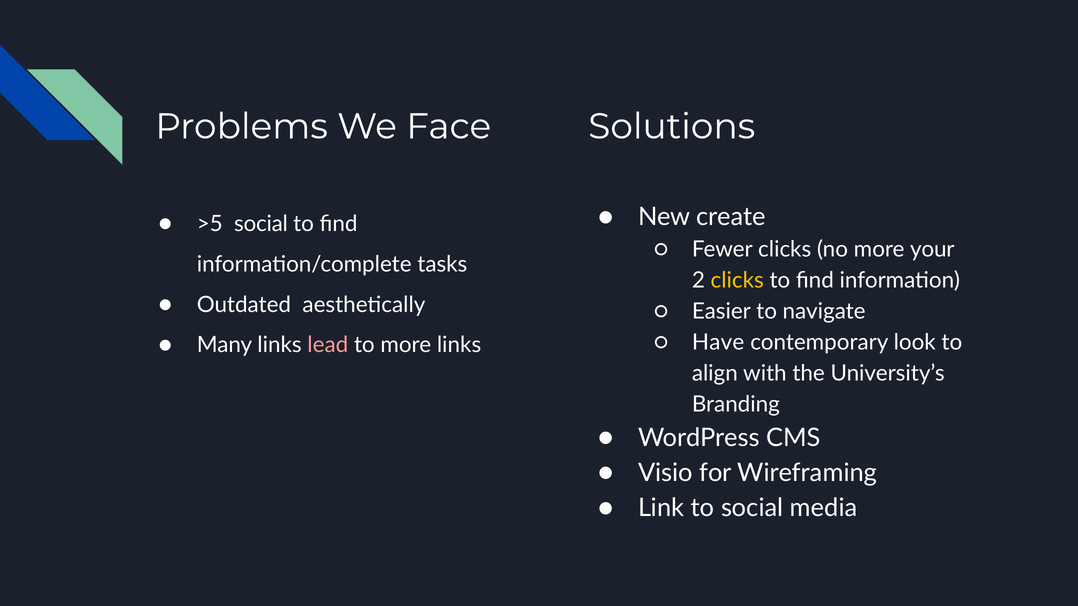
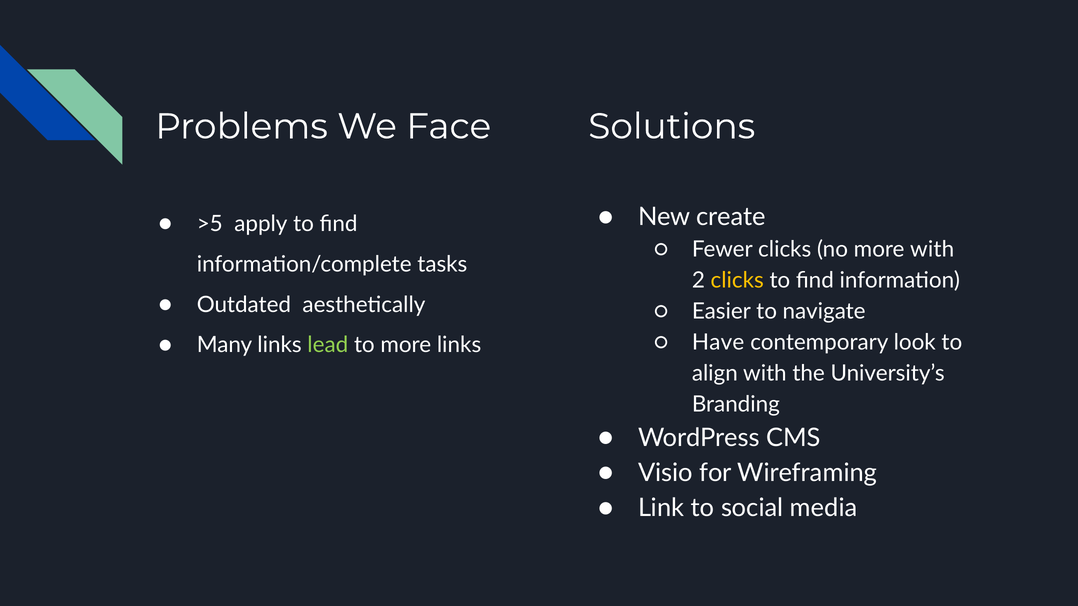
>5 social: social -> apply
more your: your -> with
lead colour: pink -> light green
